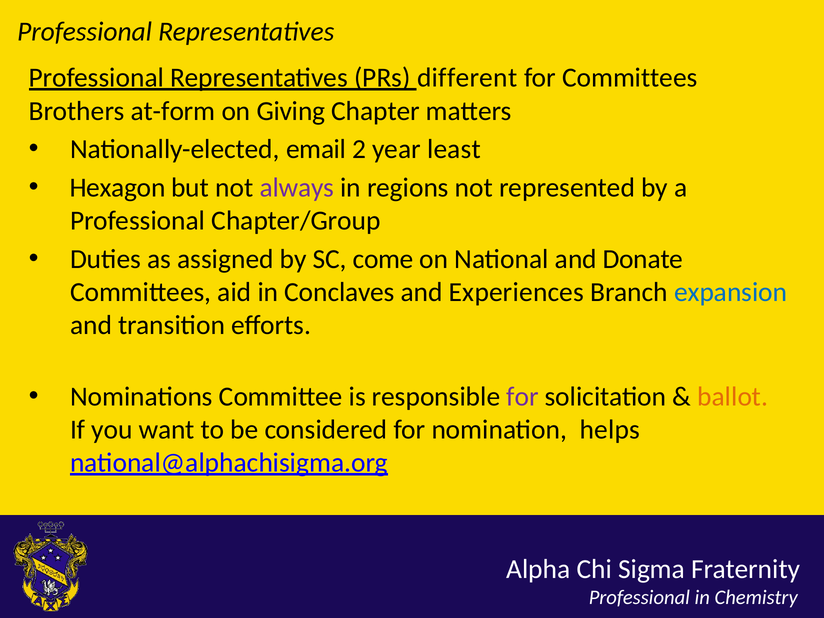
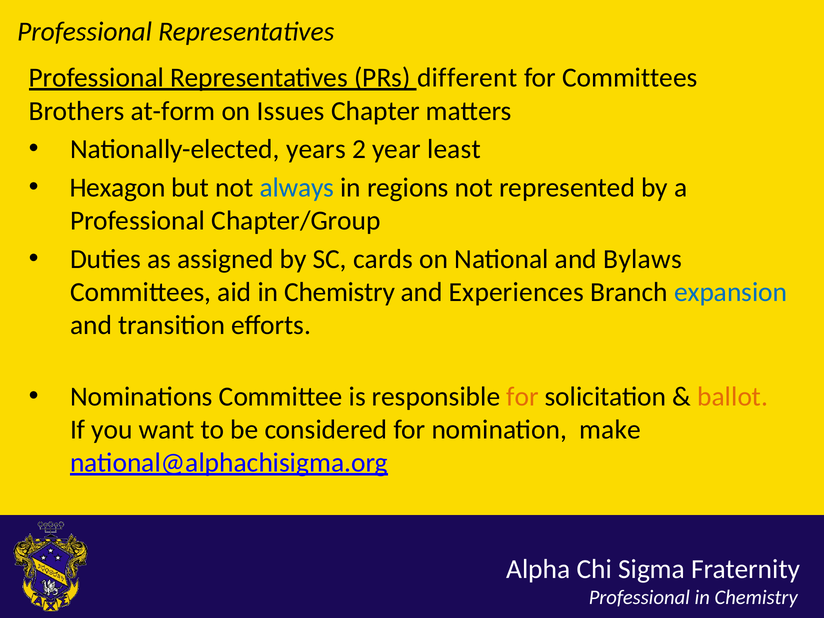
Giving: Giving -> Issues
email: email -> years
always colour: purple -> blue
come: come -> cards
Donate: Donate -> Bylaws
aid in Conclaves: Conclaves -> Chemistry
for at (523, 397) colour: purple -> orange
helps: helps -> make
